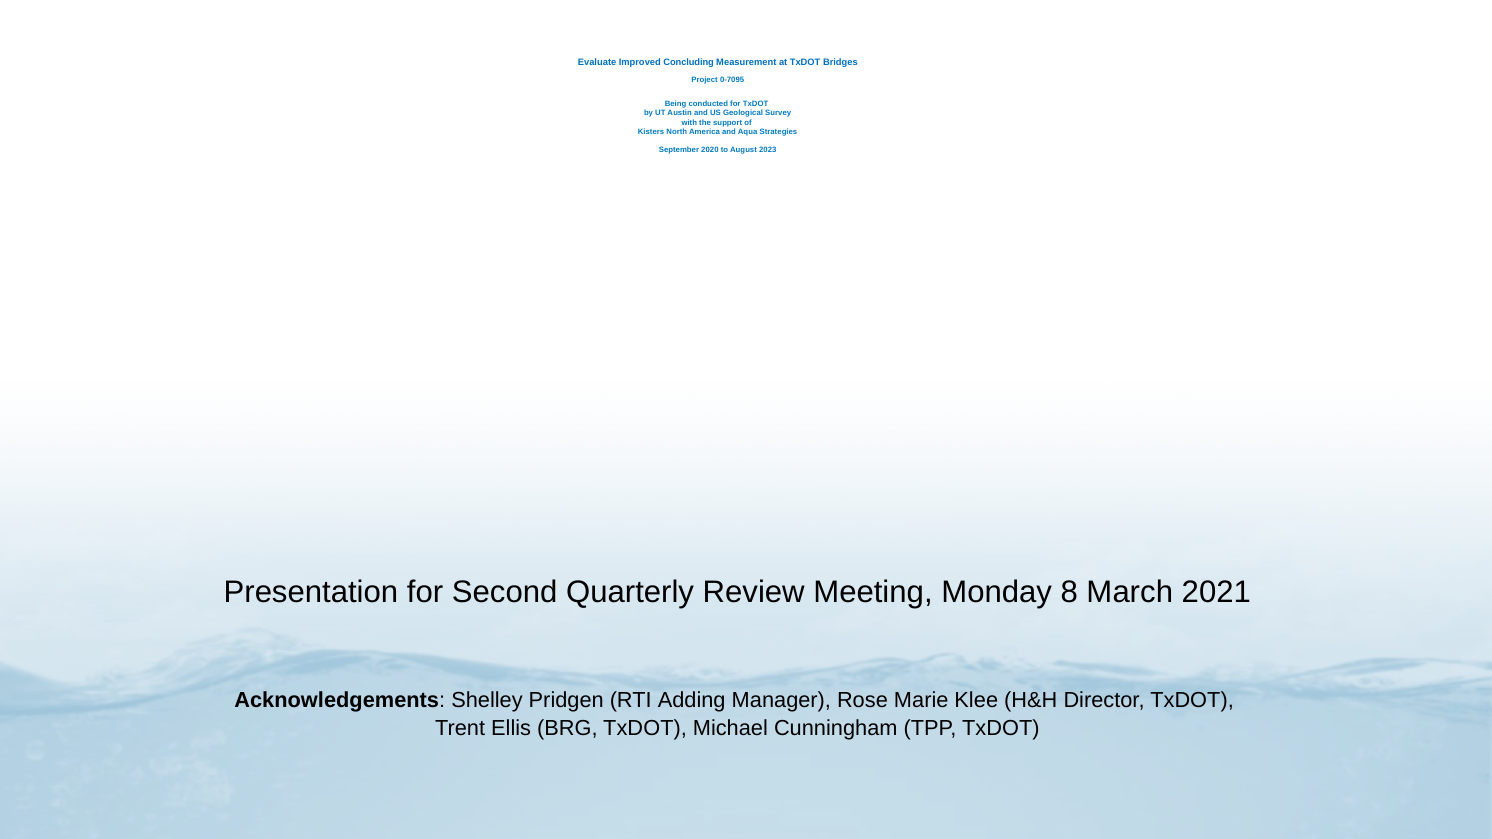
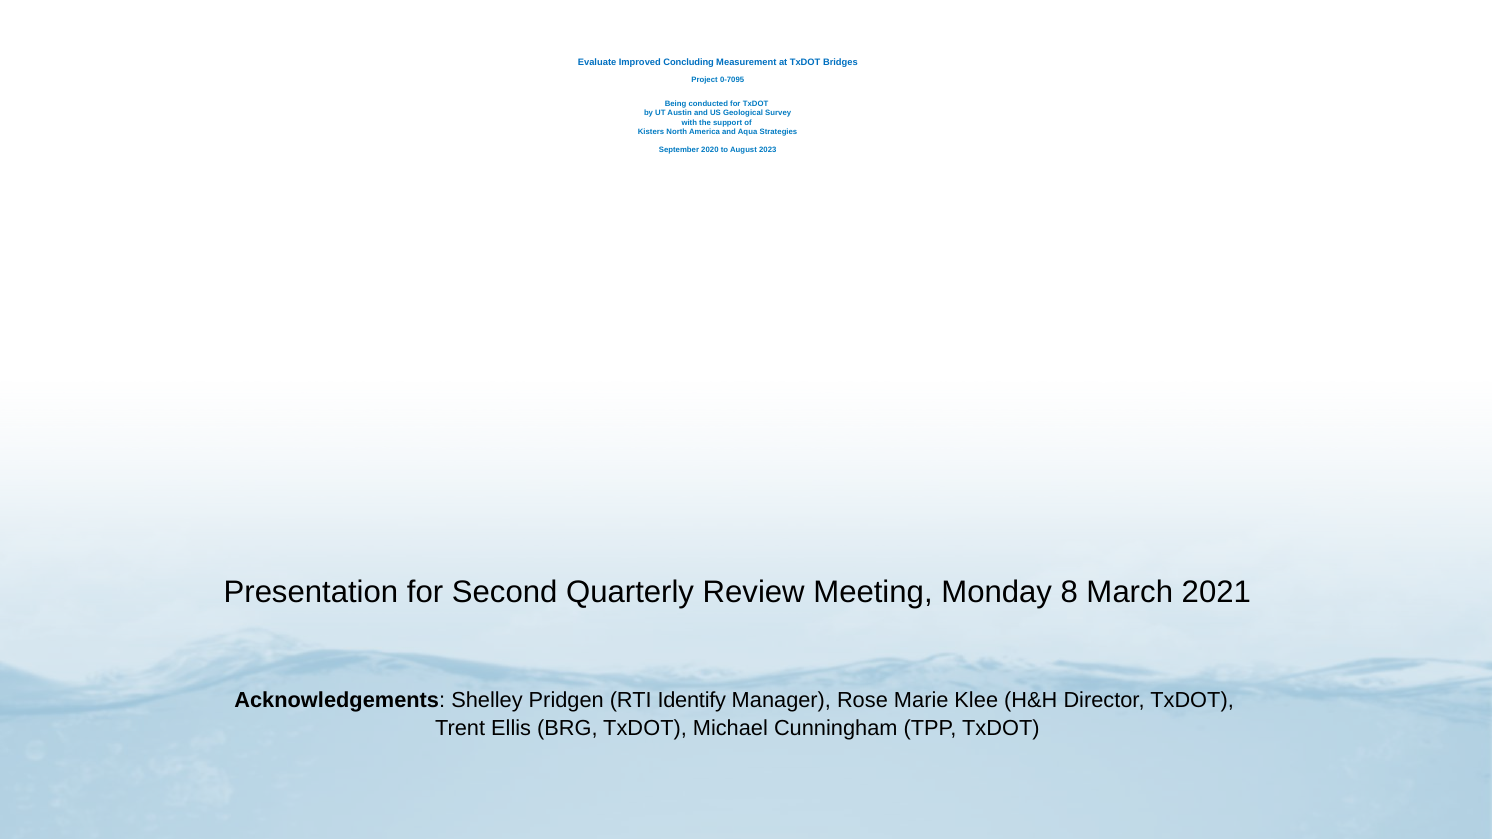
Adding: Adding -> Identify
